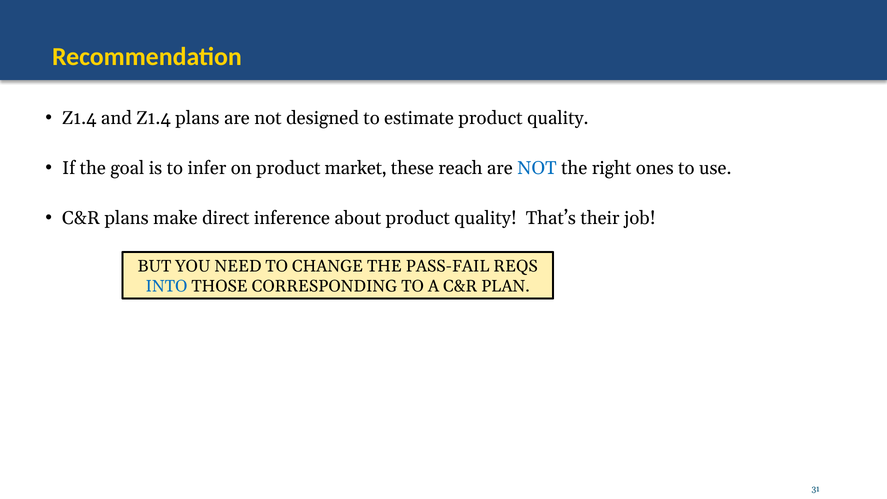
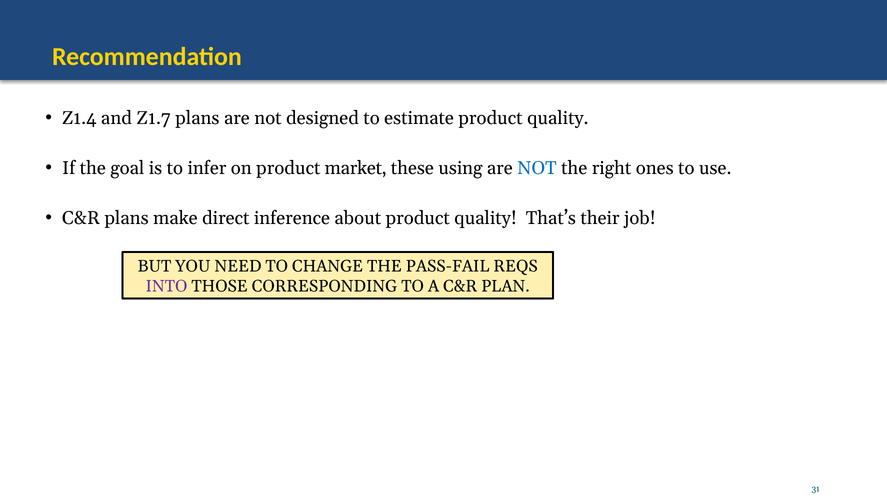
and Z1.4: Z1.4 -> Z1.7
reach: reach -> using
INTO colour: blue -> purple
